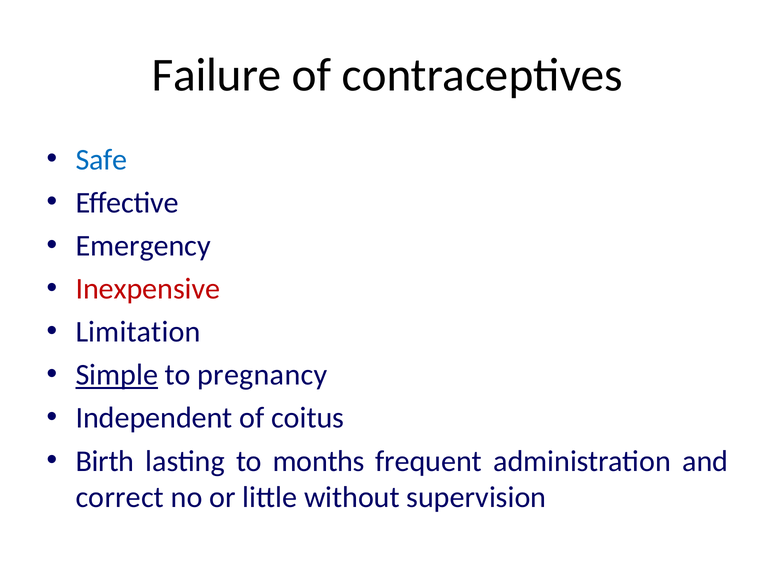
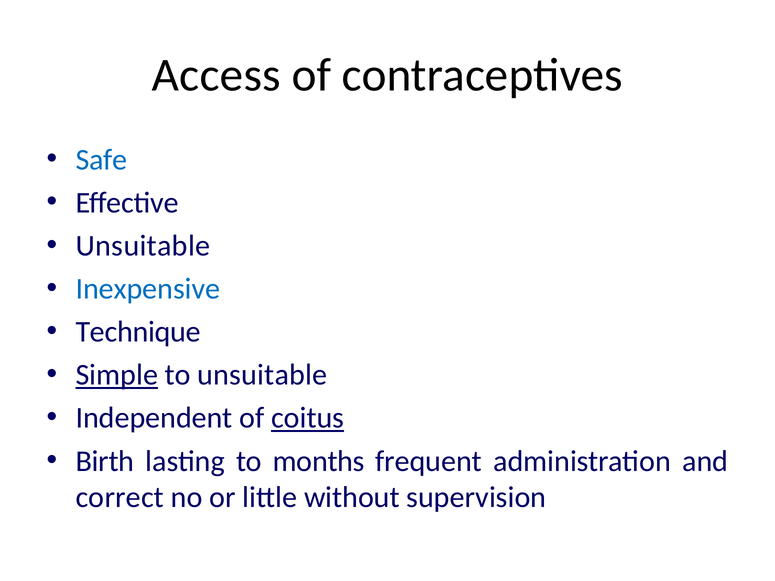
Failure: Failure -> Access
Emergency at (143, 246): Emergency -> Unsuitable
Inexpensive colour: red -> blue
Limitation: Limitation -> Technique
to pregnancy: pregnancy -> unsuitable
coitus underline: none -> present
